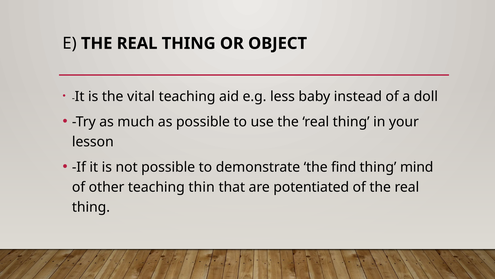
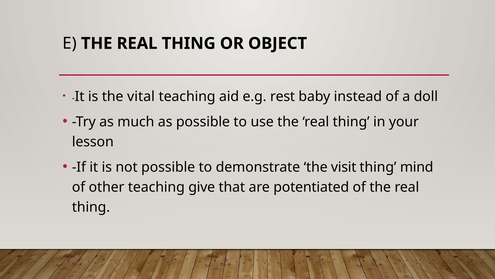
less: less -> rest
find: find -> visit
thin: thin -> give
